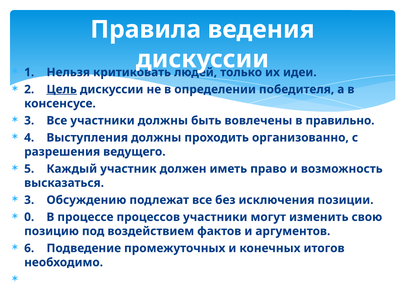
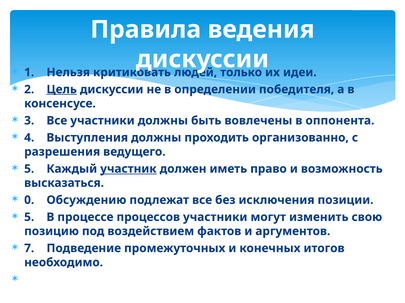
правильно: правильно -> оппонента
участник underline: none -> present
3 at (29, 200): 3 -> 0
0 at (29, 218): 0 -> 5
6: 6 -> 7
